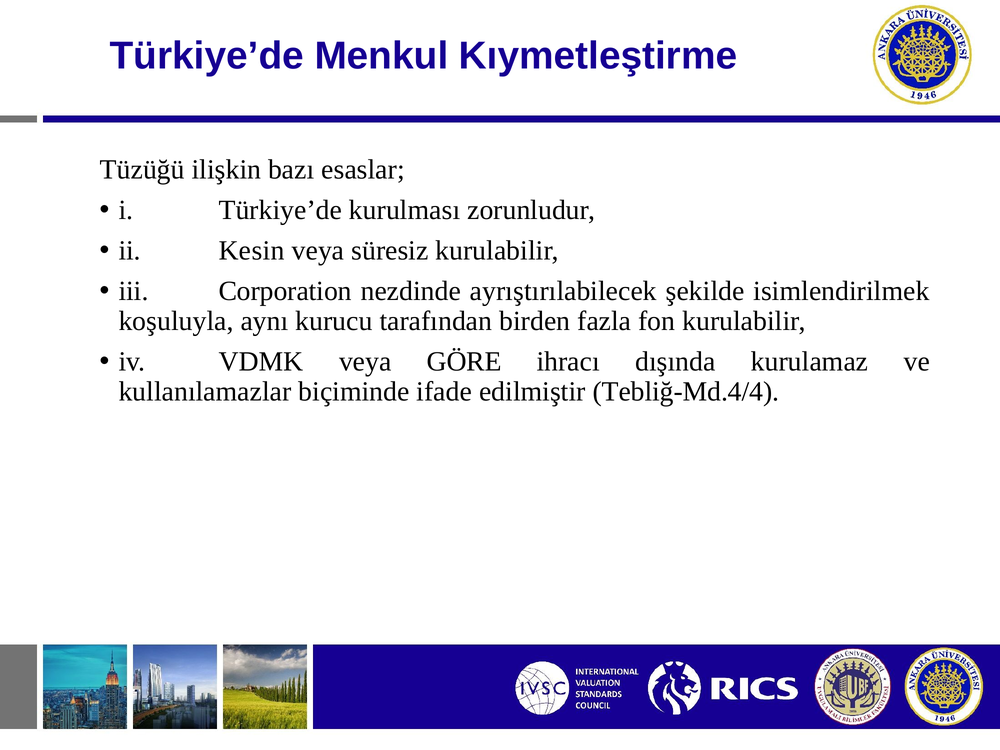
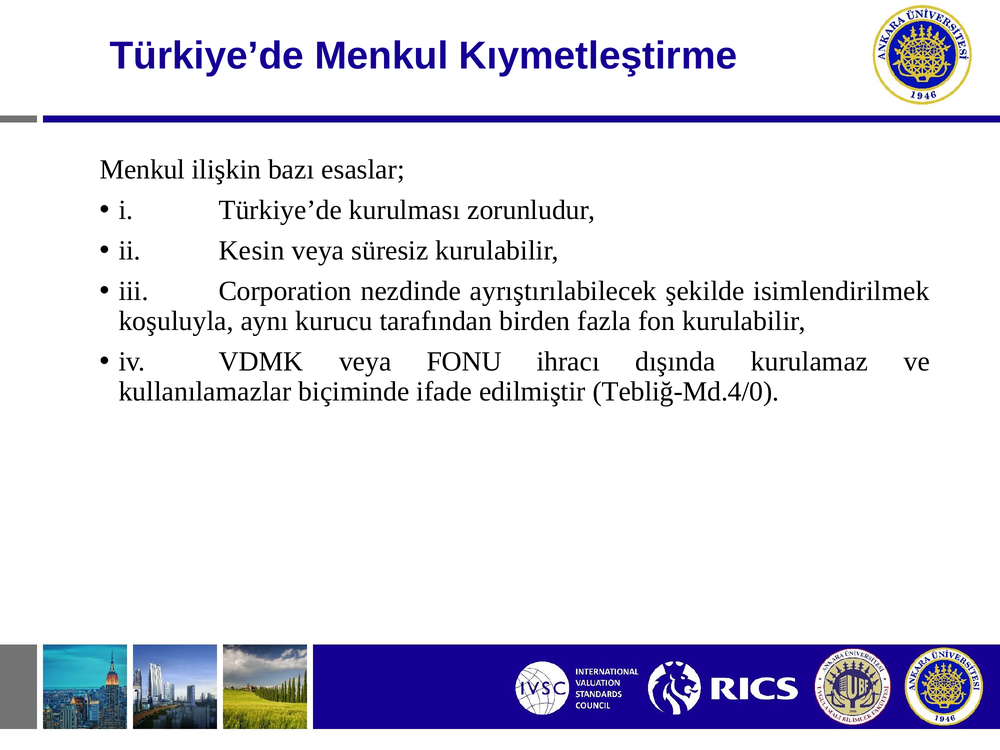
Tüzüğü at (142, 170): Tüzüğü -> Menkul
GÖRE: GÖRE -> FONU
Tebliğ-Md.4/4: Tebliğ-Md.4/4 -> Tebliğ-Md.4/0
